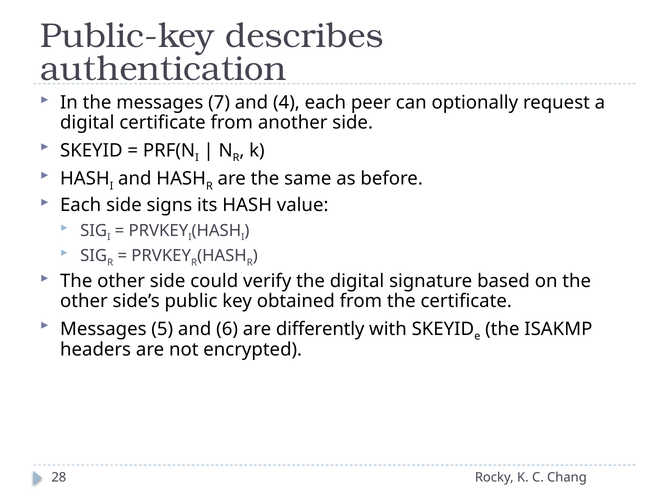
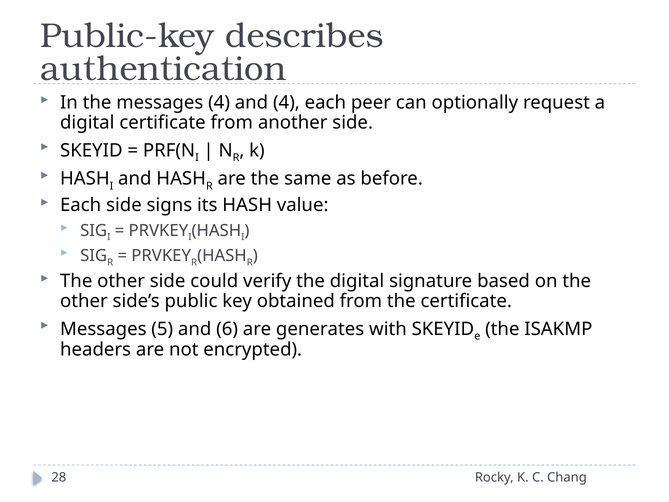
messages 7: 7 -> 4
differently: differently -> generates
